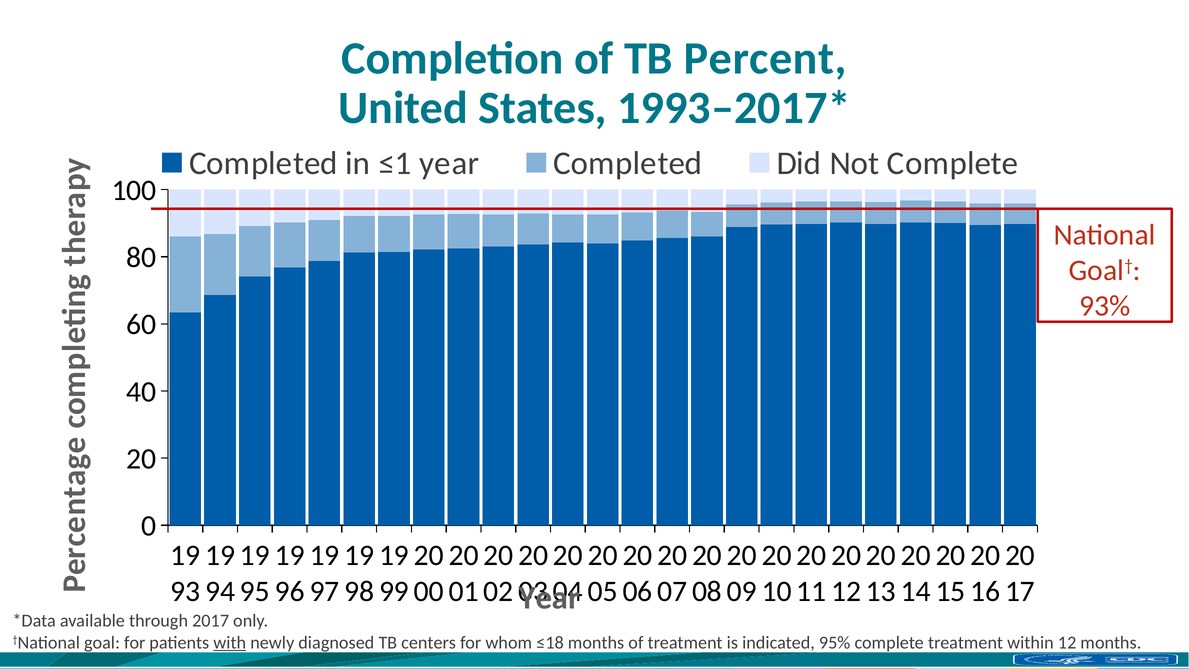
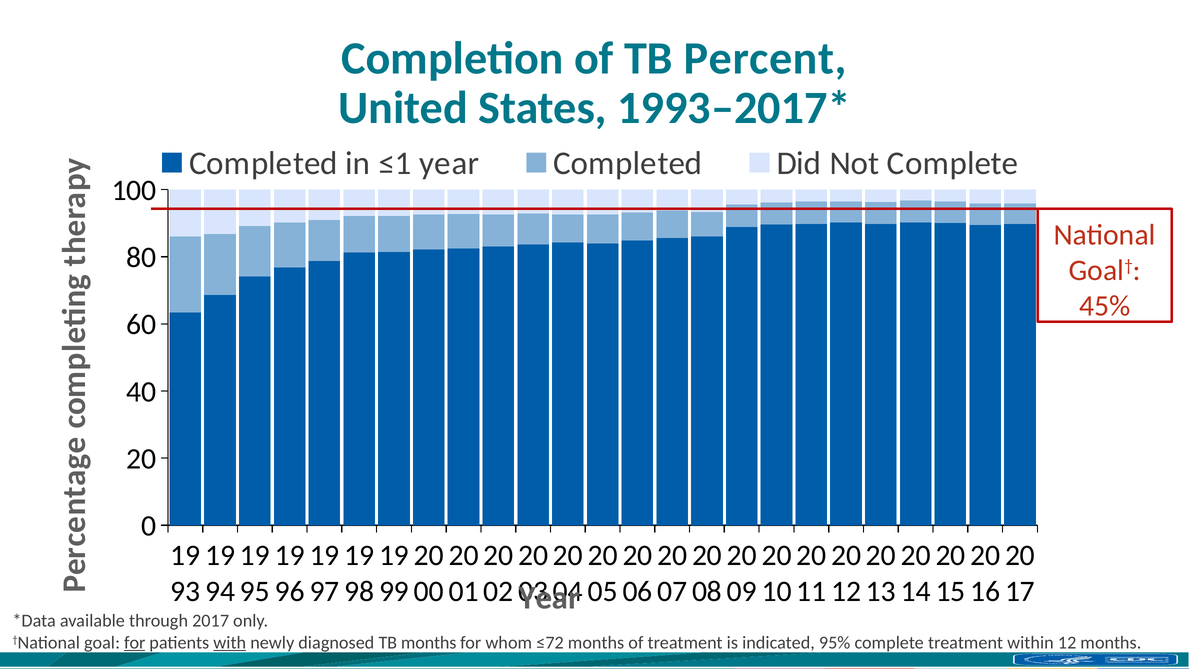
93%: 93% -> 45%
for at (135, 642) underline: none -> present
TB centers: centers -> months
≤18: ≤18 -> ≤72
